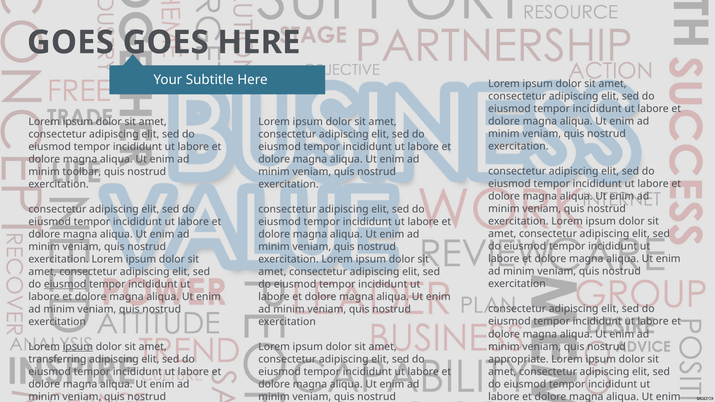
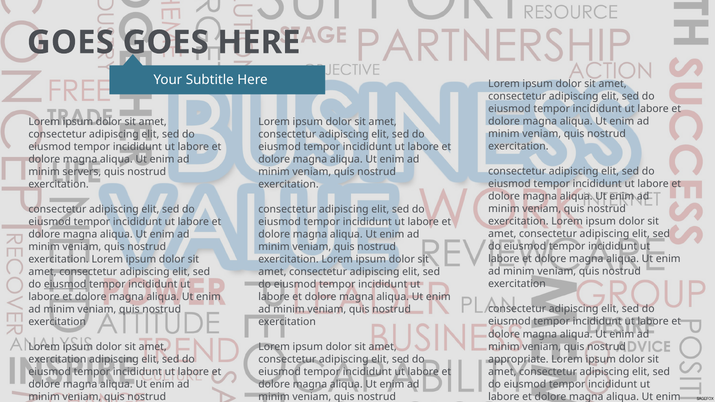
toolbar: toolbar -> servers
ipsum at (78, 347) underline: present -> none
transferring at (57, 360): transferring -> exercitation
